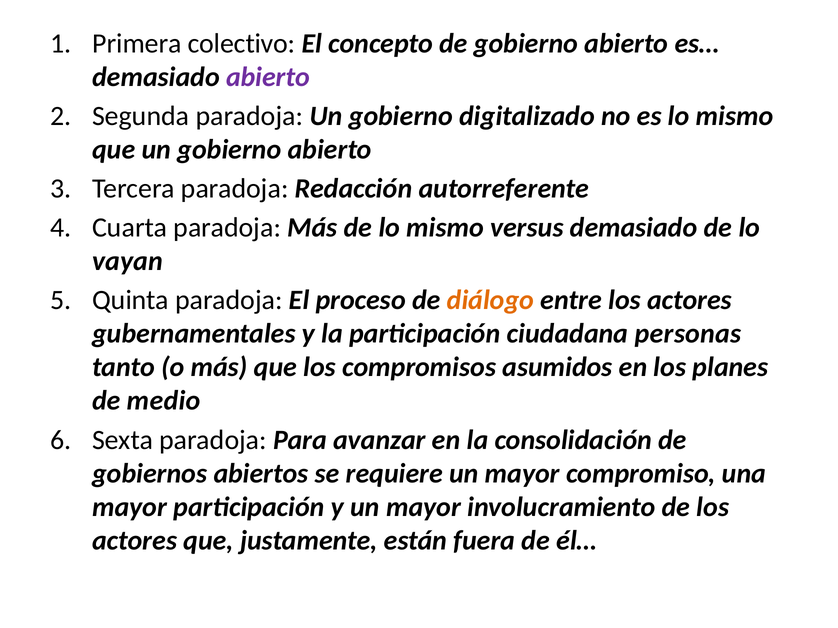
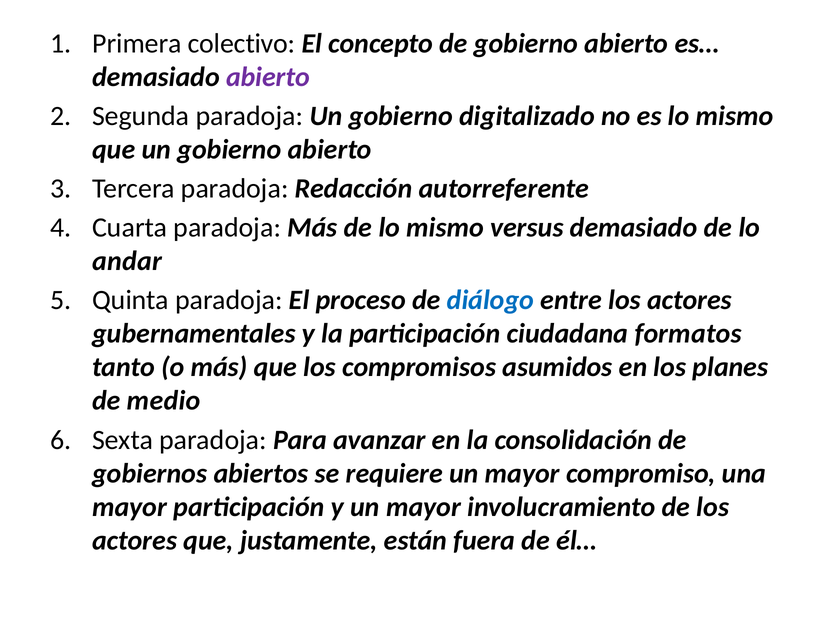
vayan: vayan -> andar
diálogo colour: orange -> blue
personas: personas -> formatos
